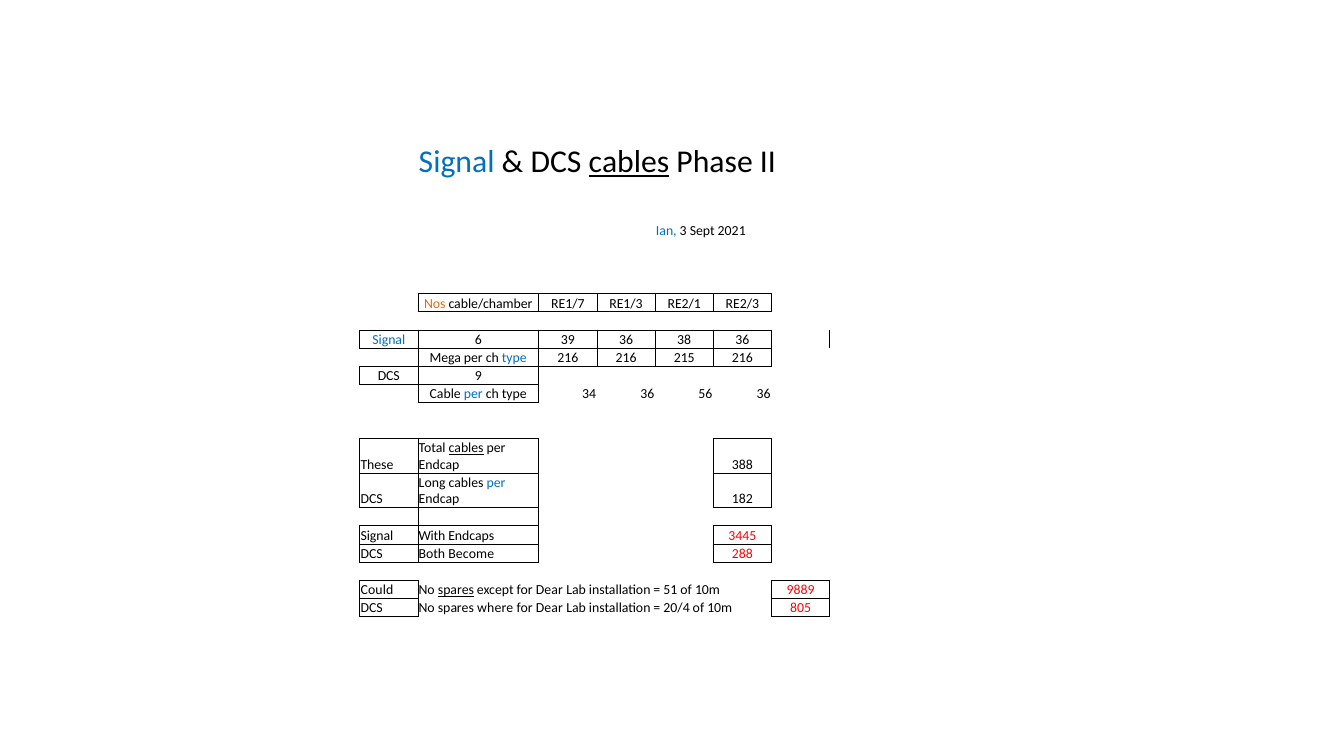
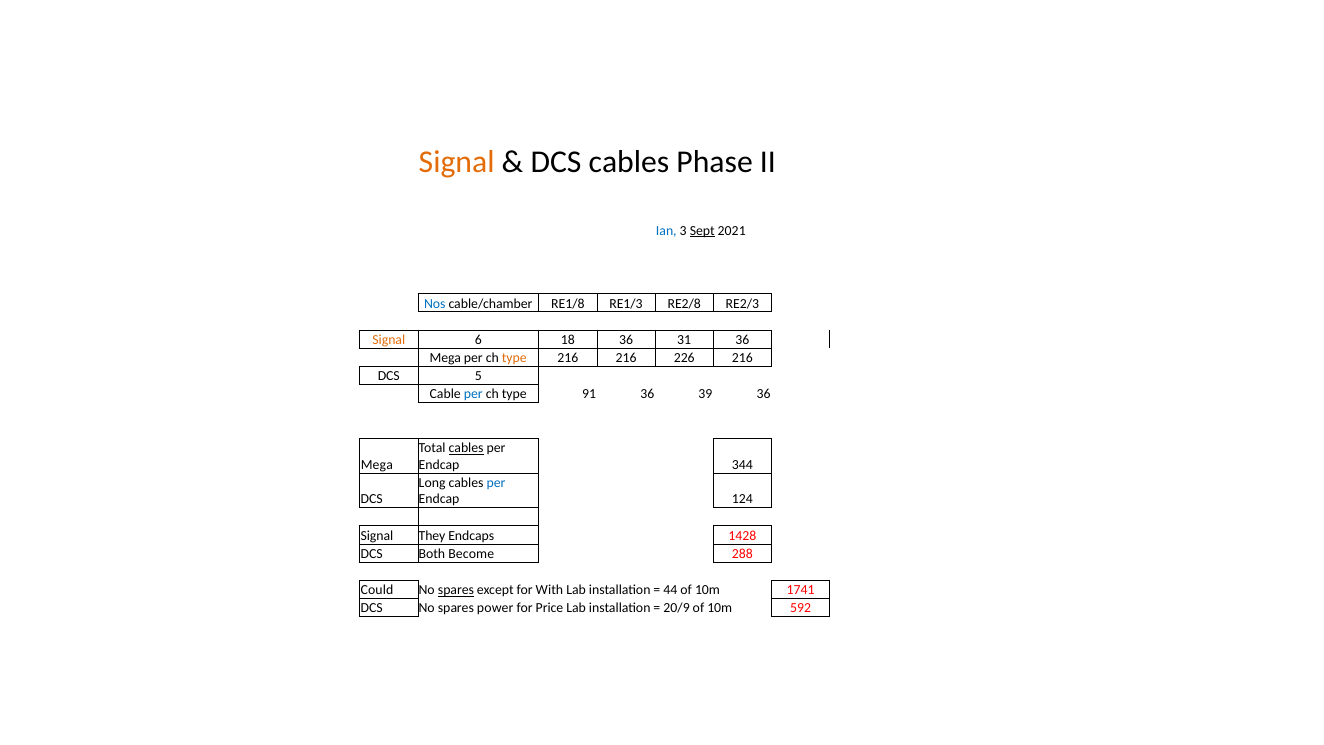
Signal at (457, 162) colour: blue -> orange
cables at (629, 162) underline: present -> none
Sept underline: none -> present
Nos colour: orange -> blue
RE1/7: RE1/7 -> RE1/8
RE2/1: RE2/1 -> RE2/8
Signal at (389, 340) colour: blue -> orange
39: 39 -> 18
38: 38 -> 31
type at (514, 358) colour: blue -> orange
215: 215 -> 226
9: 9 -> 5
34: 34 -> 91
56: 56 -> 39
These at (377, 465): These -> Mega
388: 388 -> 344
182: 182 -> 124
With: With -> They
3445: 3445 -> 1428
except for Dear: Dear -> With
51: 51 -> 44
9889: 9889 -> 1741
where: where -> power
Dear at (549, 608): Dear -> Price
20/4: 20/4 -> 20/9
805: 805 -> 592
